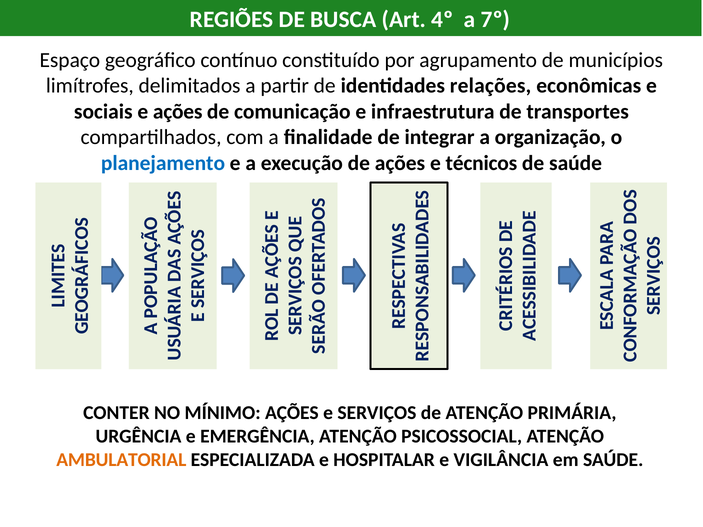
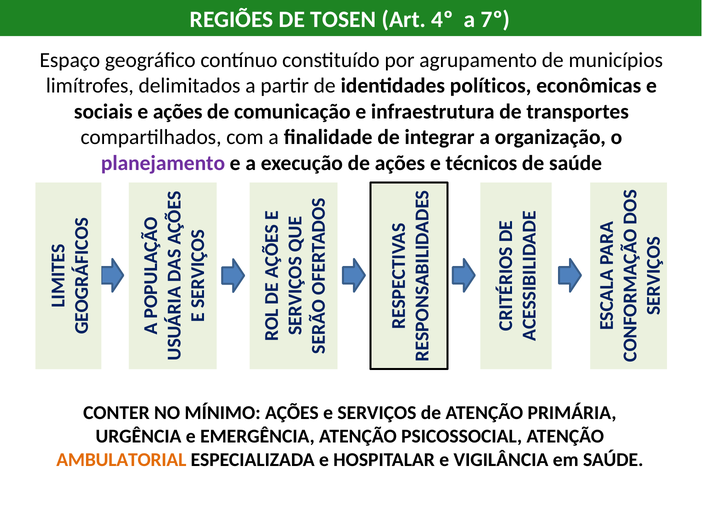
BUSCA: BUSCA -> TOSEN
relações: relações -> políticos
planejamento colour: blue -> purple
